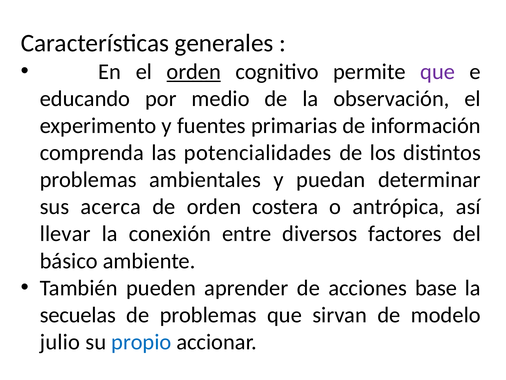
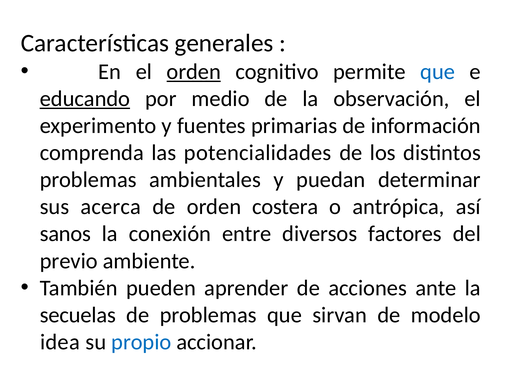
que at (438, 72) colour: purple -> blue
educando underline: none -> present
llevar: llevar -> sanos
básico: básico -> previo
base: base -> ante
julio: julio -> idea
